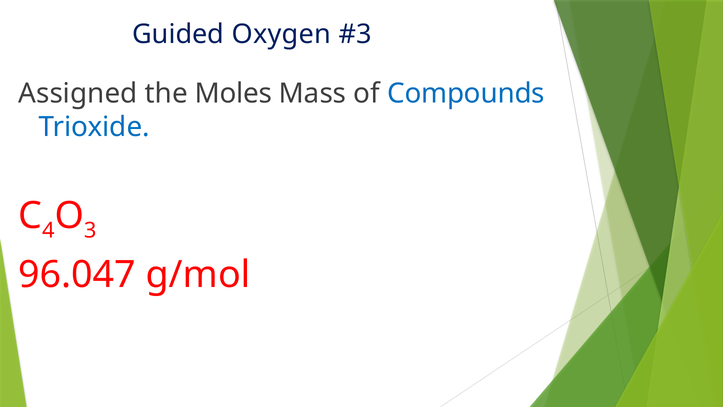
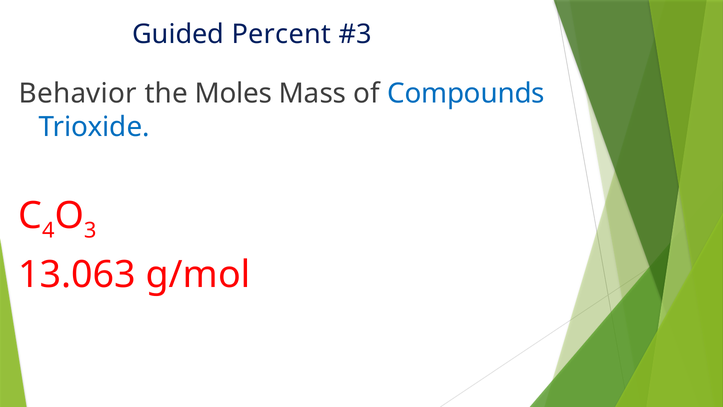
Oxygen: Oxygen -> Percent
Assigned: Assigned -> Behavior
96.047: 96.047 -> 13.063
